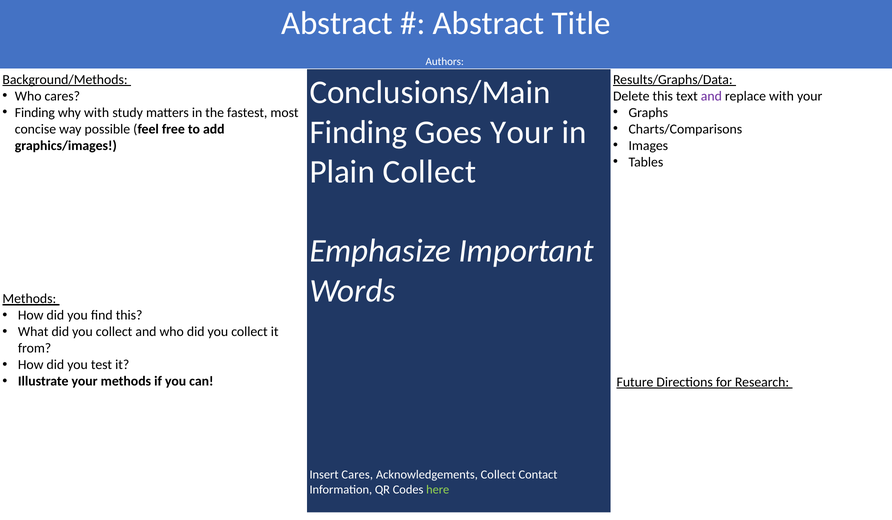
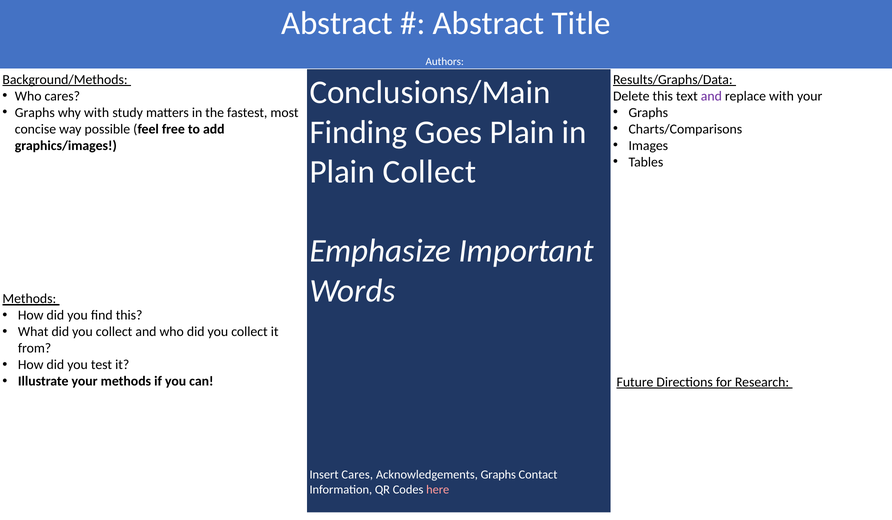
Finding at (35, 113): Finding -> Graphs
Goes Your: Your -> Plain
Acknowledgements Collect: Collect -> Graphs
here colour: light green -> pink
